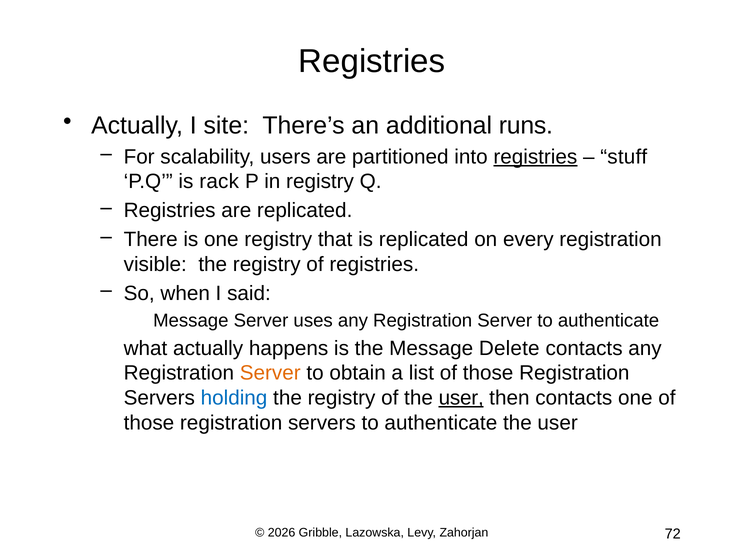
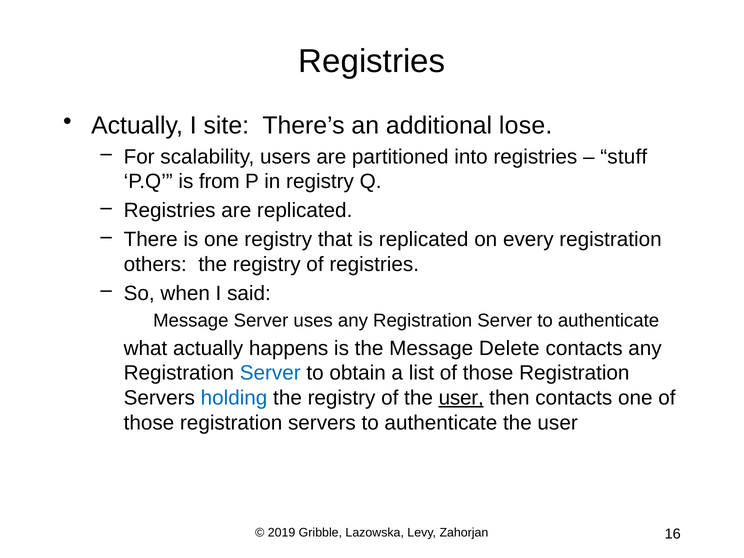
runs: runs -> lose
registries at (535, 157) underline: present -> none
rack: rack -> from
visible: visible -> others
Server at (270, 373) colour: orange -> blue
2026: 2026 -> 2019
72: 72 -> 16
